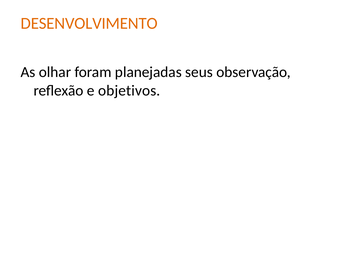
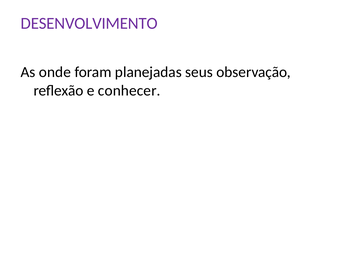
DESENVOLVIMENTO colour: orange -> purple
olhar: olhar -> onde
objetivos: objetivos -> conhecer
